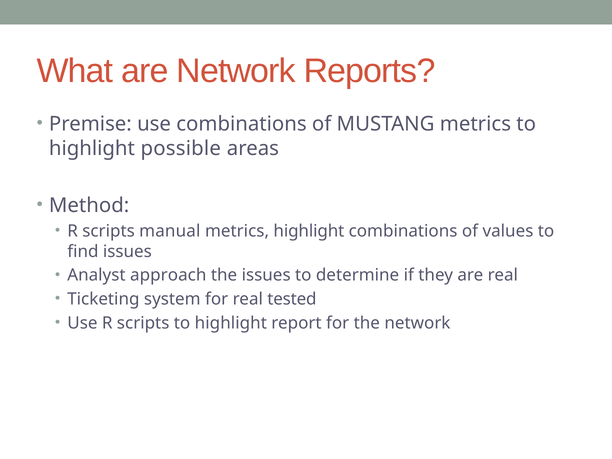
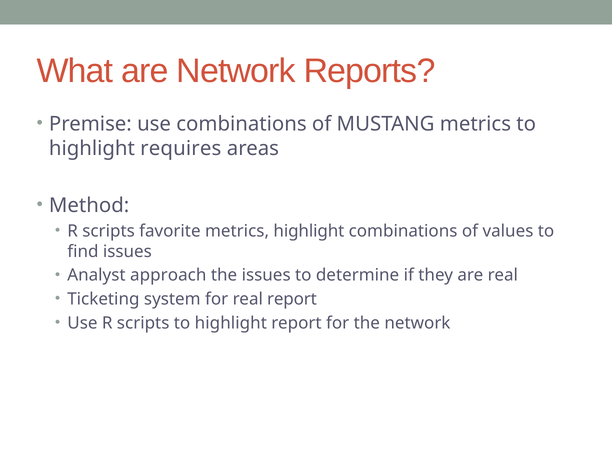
possible: possible -> requires
manual: manual -> favorite
real tested: tested -> report
